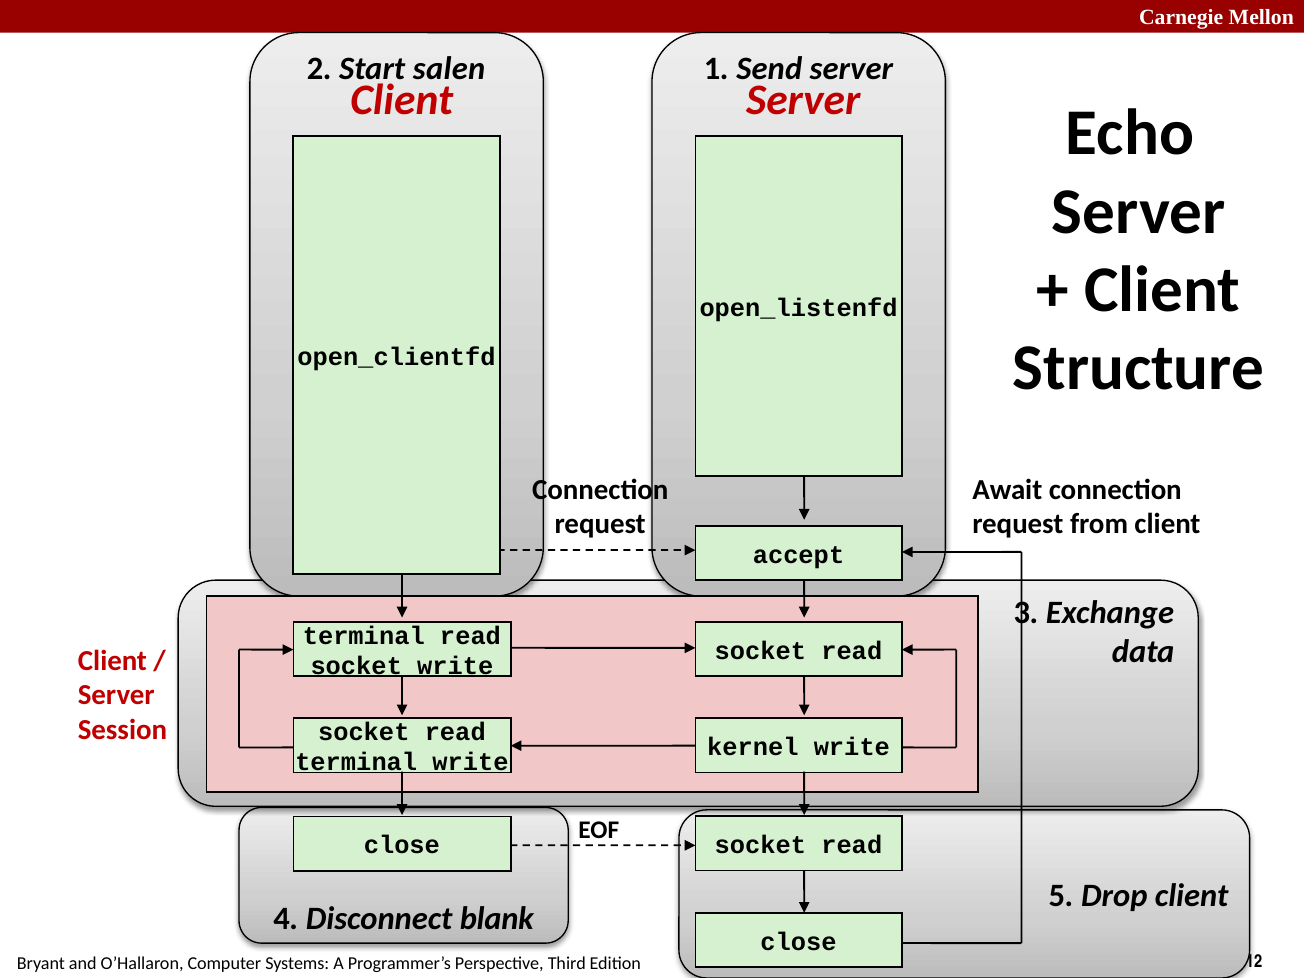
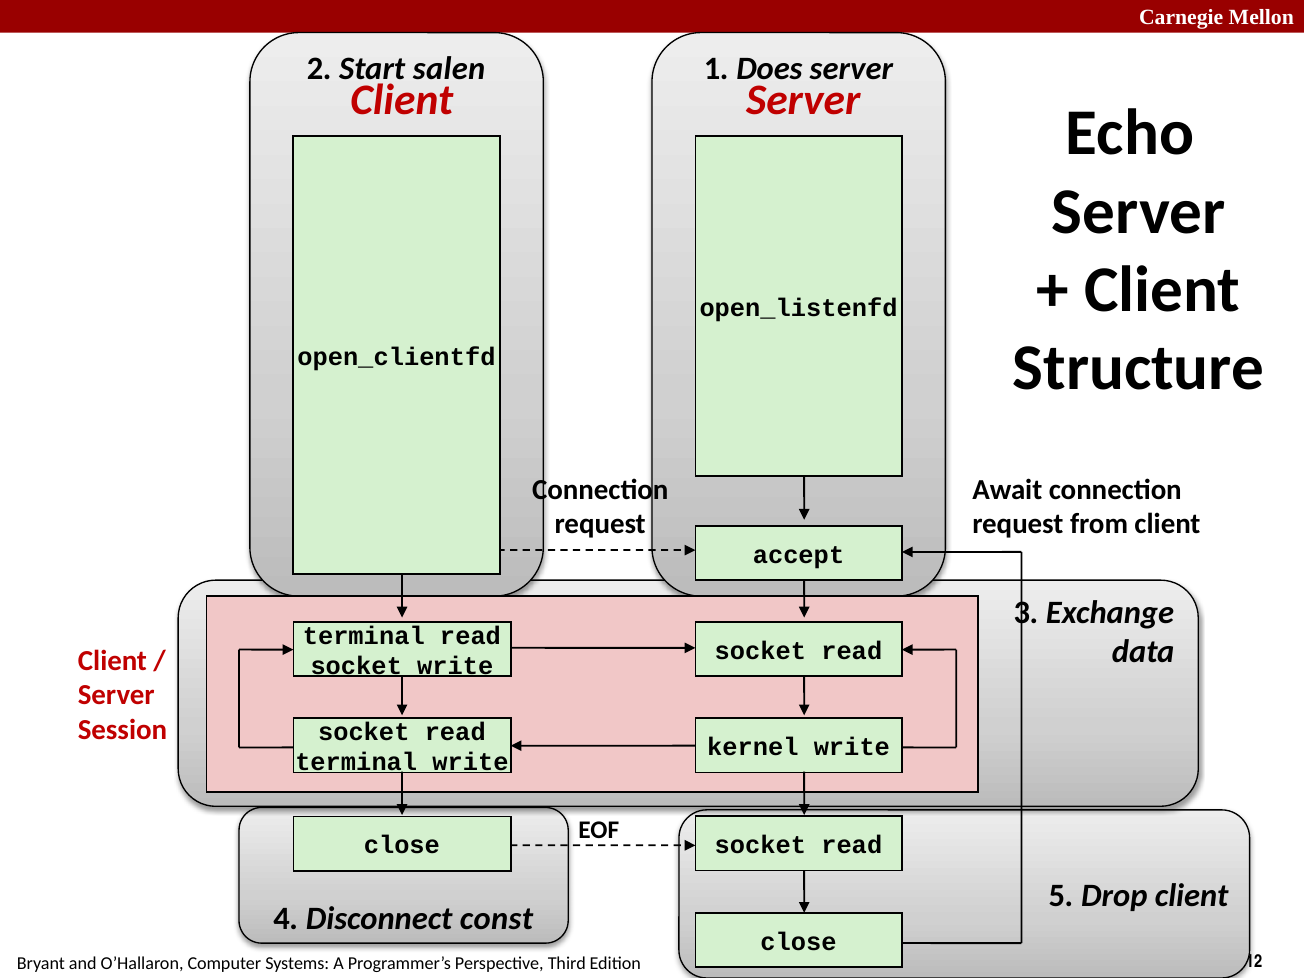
Send: Send -> Does
blank: blank -> const
